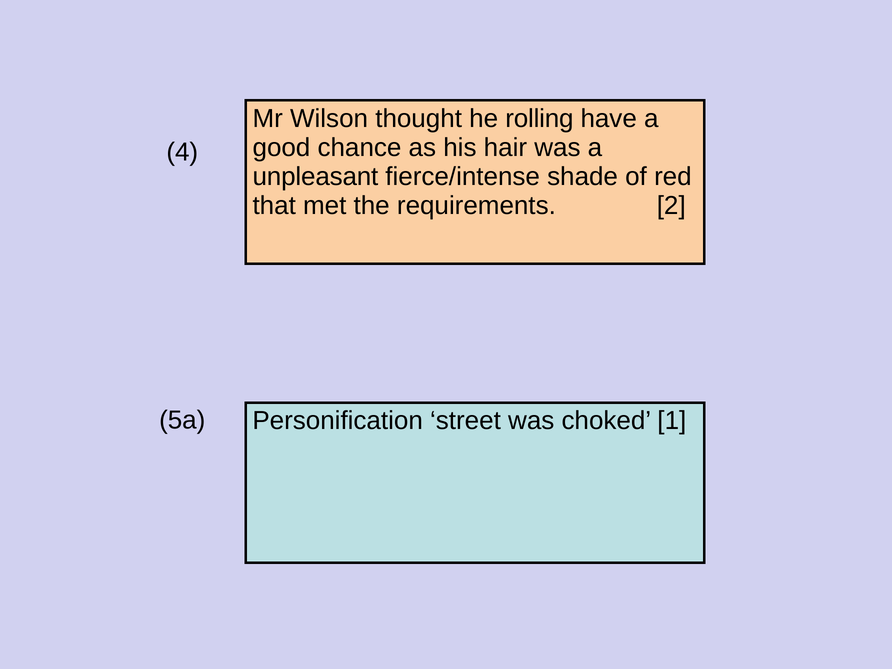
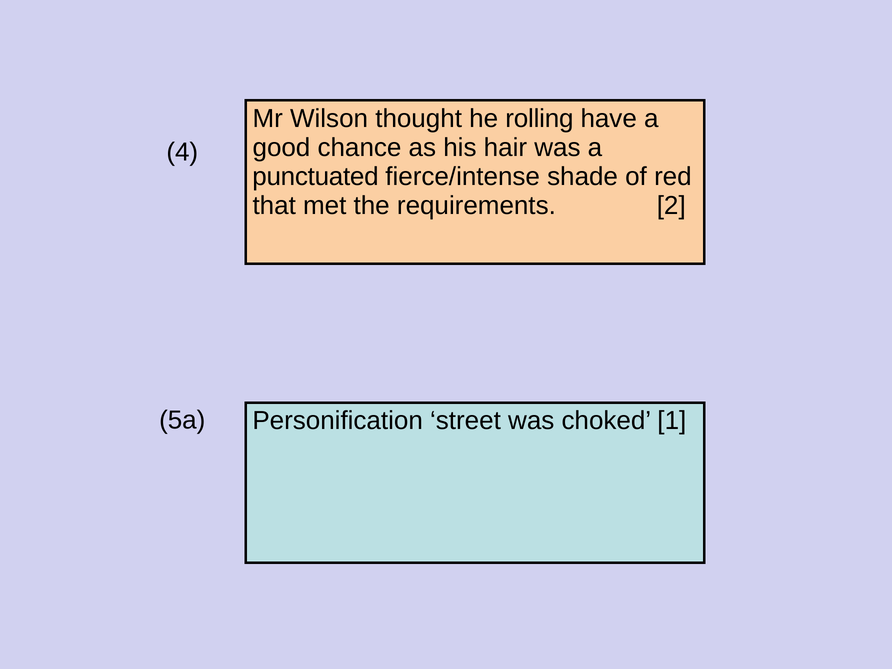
unpleasant: unpleasant -> punctuated
